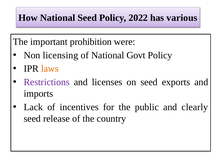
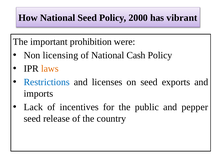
2022: 2022 -> 2000
various: various -> vibrant
Govt: Govt -> Cash
Restrictions colour: purple -> blue
clearly: clearly -> pepper
